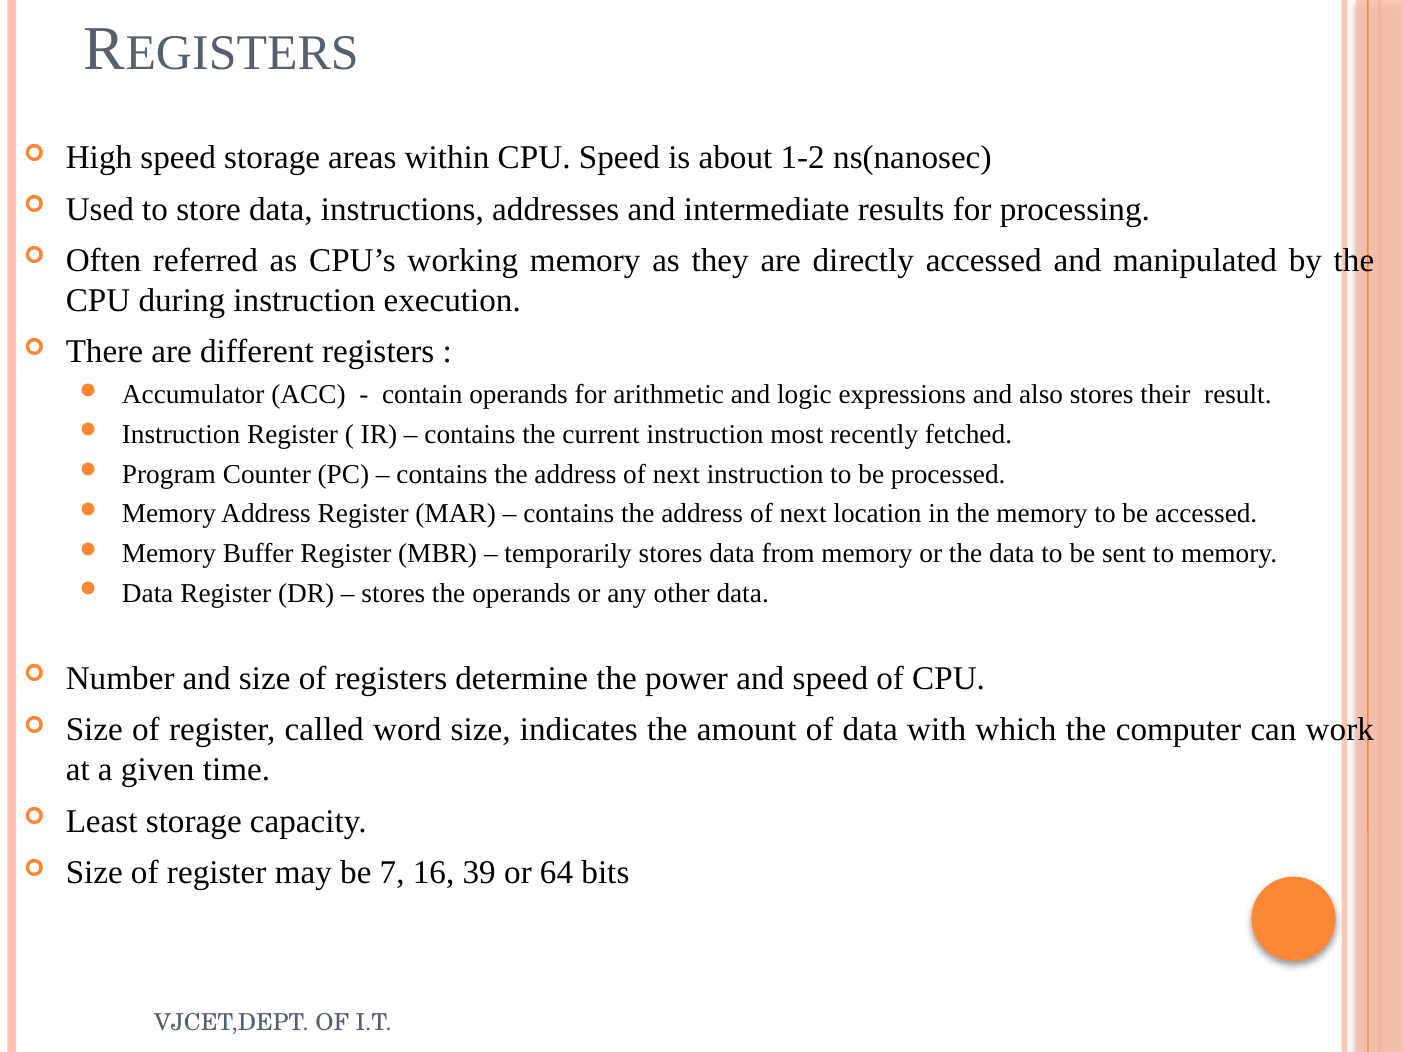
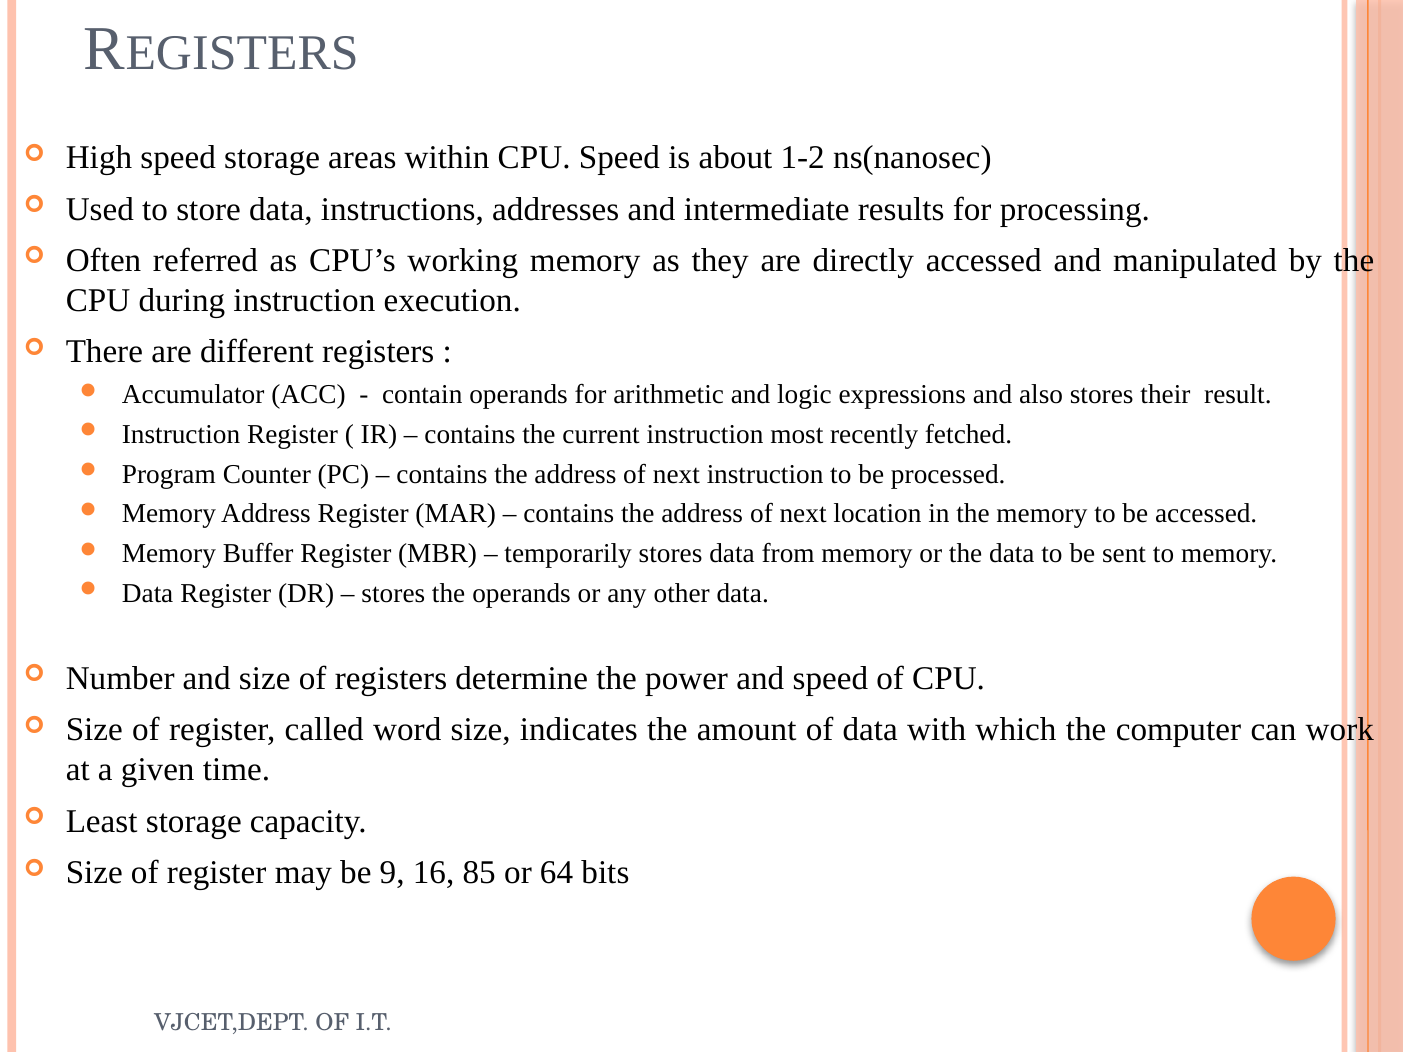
7: 7 -> 9
39: 39 -> 85
